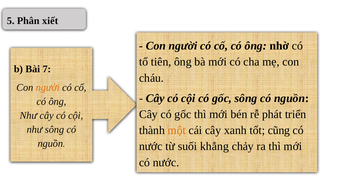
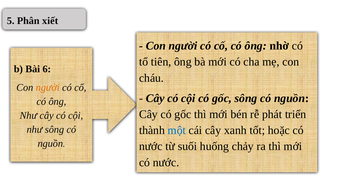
7: 7 -> 6
một colour: orange -> blue
cũng: cũng -> hoặc
khẳng: khẳng -> huống
